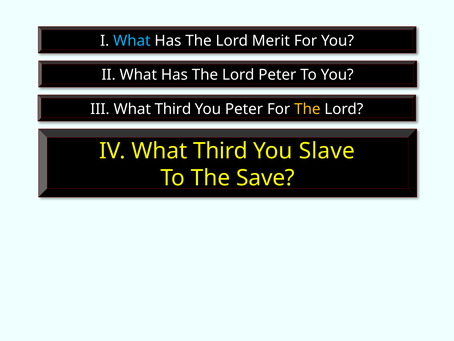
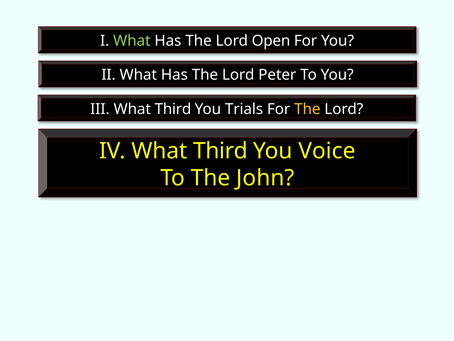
What at (132, 41) colour: light blue -> light green
Merit: Merit -> Open
You Peter: Peter -> Trials
Slave: Slave -> Voice
Save: Save -> John
